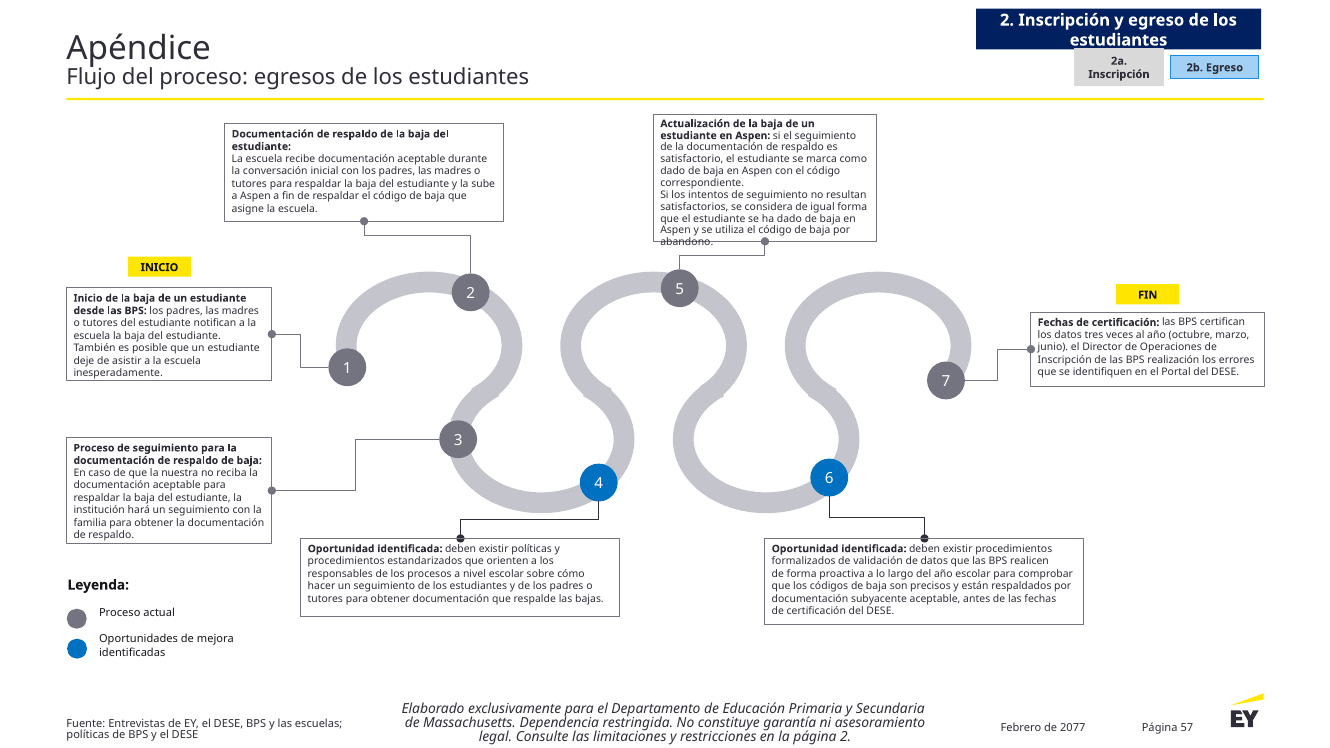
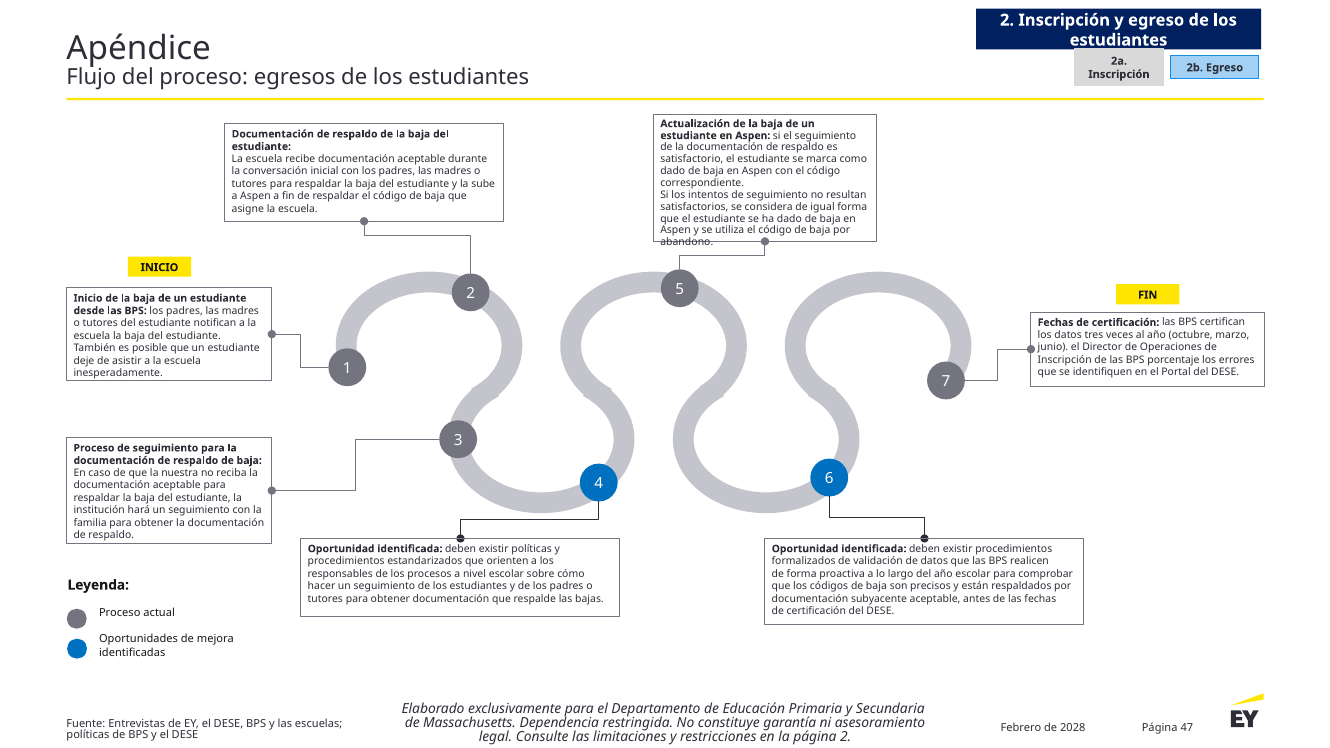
realización: realización -> porcentaje
2077: 2077 -> 2028
57: 57 -> 47
